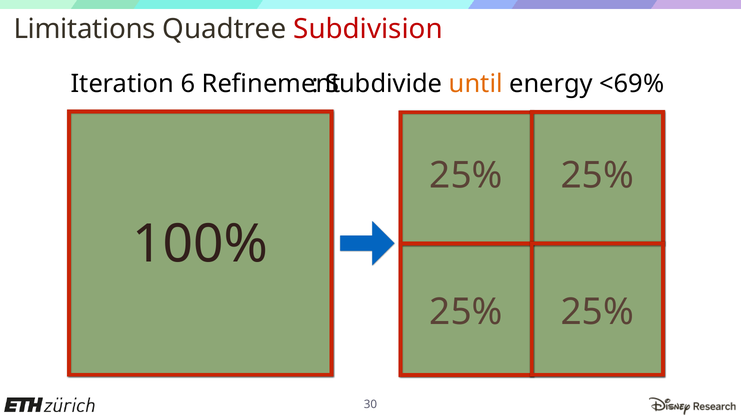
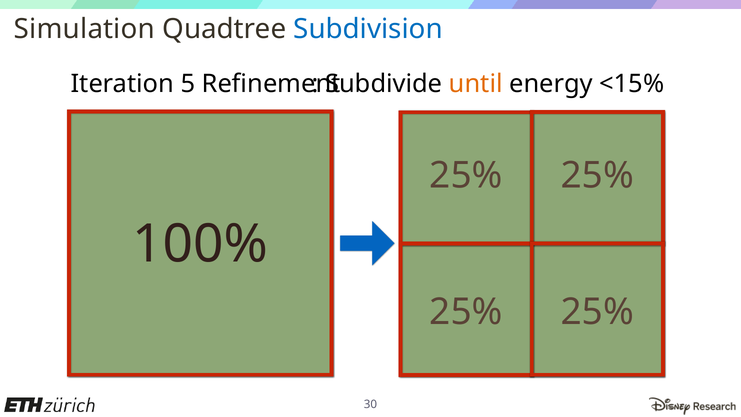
Limitations: Limitations -> Simulation
Subdivision colour: red -> blue
6: 6 -> 5
<69%: <69% -> <15%
